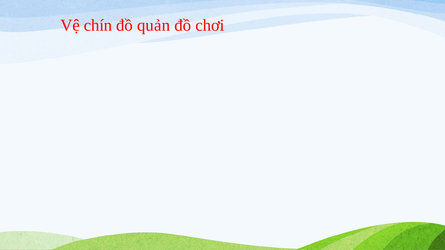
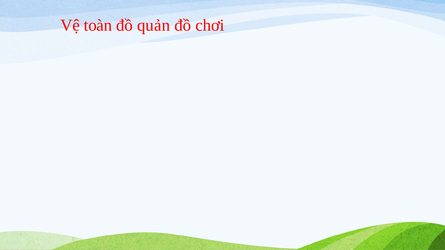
chín: chín -> toàn
